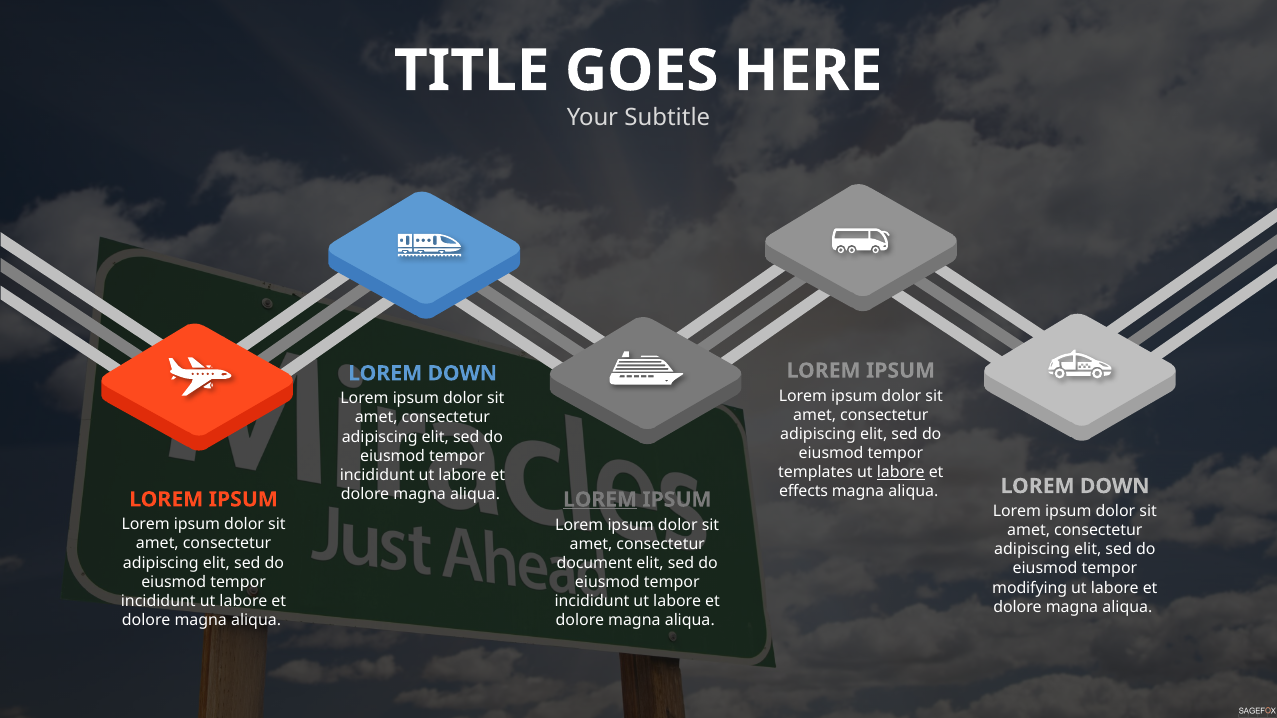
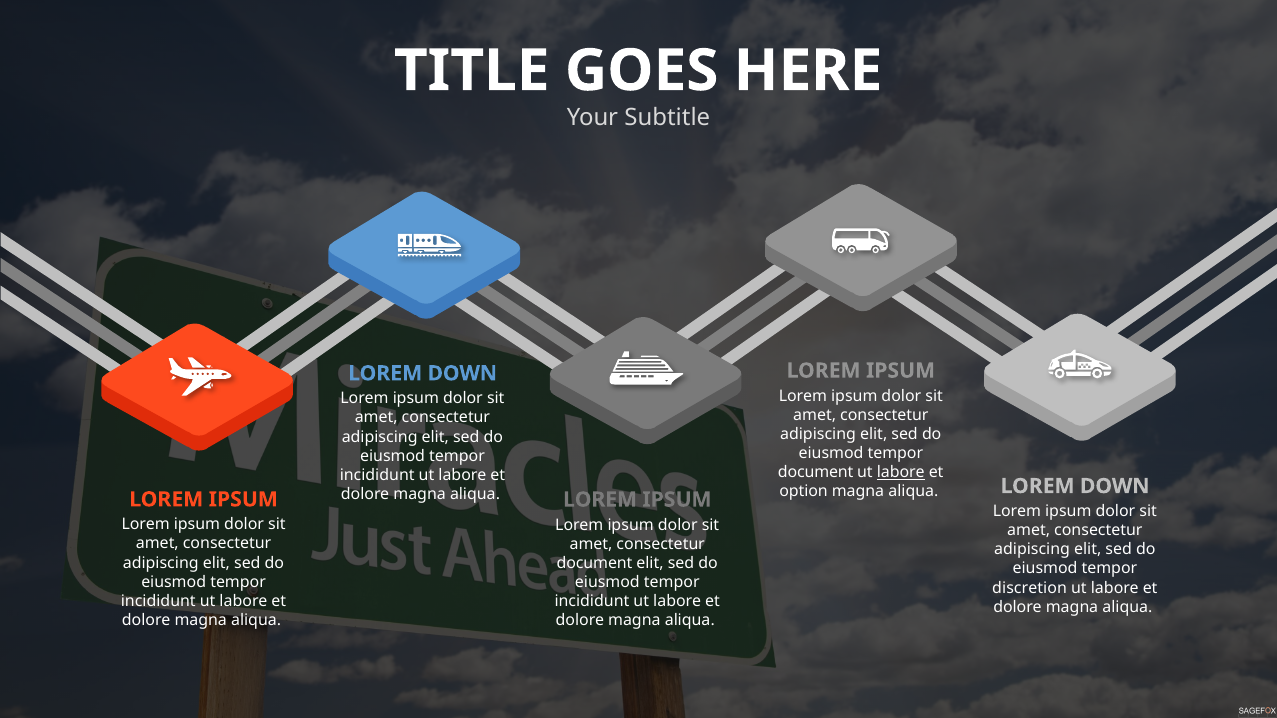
templates at (816, 473): templates -> document
effects: effects -> option
LOREM at (600, 500) underline: present -> none
modifying: modifying -> discretion
